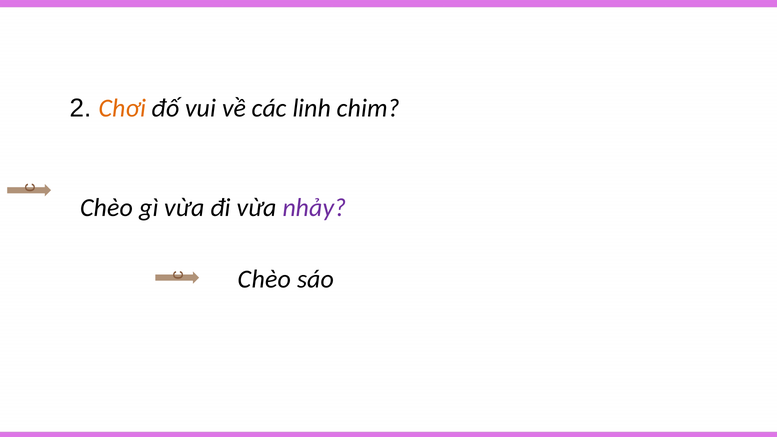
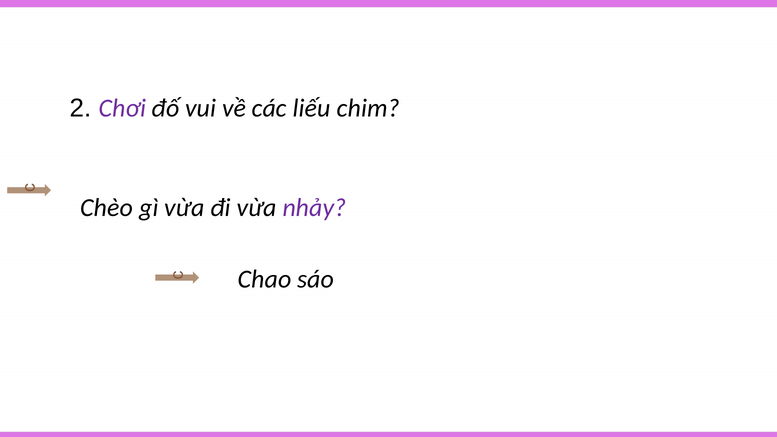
Chơi colour: orange -> purple
linh: linh -> liếu
Chèo at (265, 279): Chèo -> Chao
